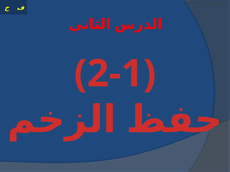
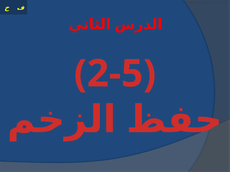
2-1: 2-1 -> 2-5
